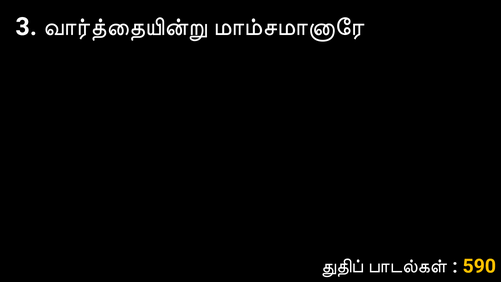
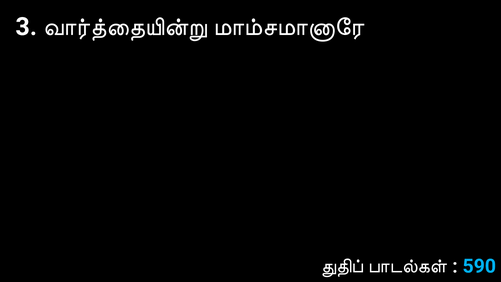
590 colour: yellow -> light blue
